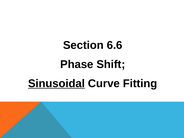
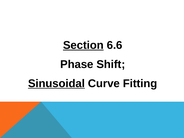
Section underline: none -> present
